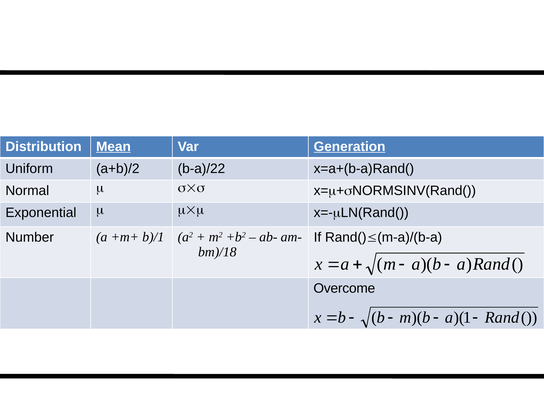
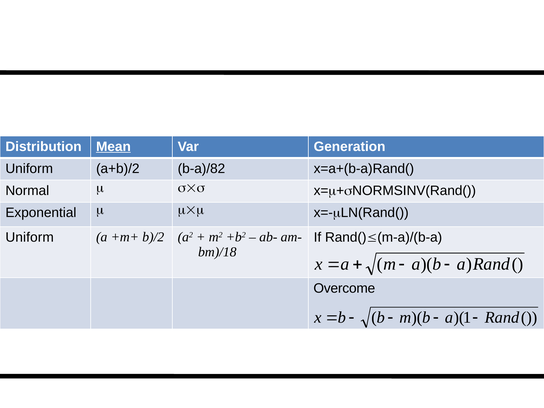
Generation underline: present -> none
b-a)/22: b-a)/22 -> b-a)/82
Number at (30, 237): Number -> Uniform
b)/1: b)/1 -> b)/2
